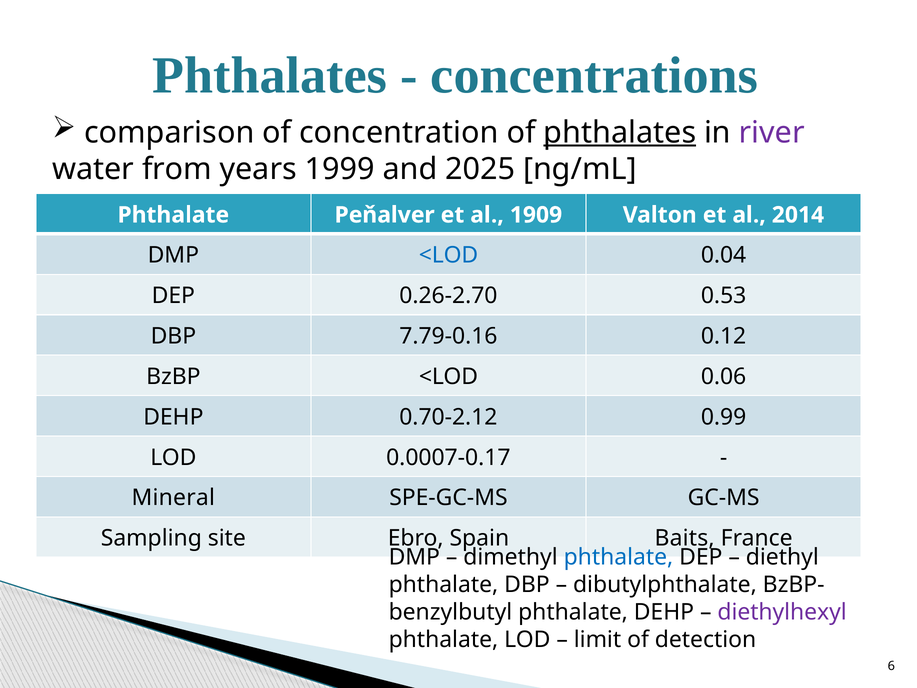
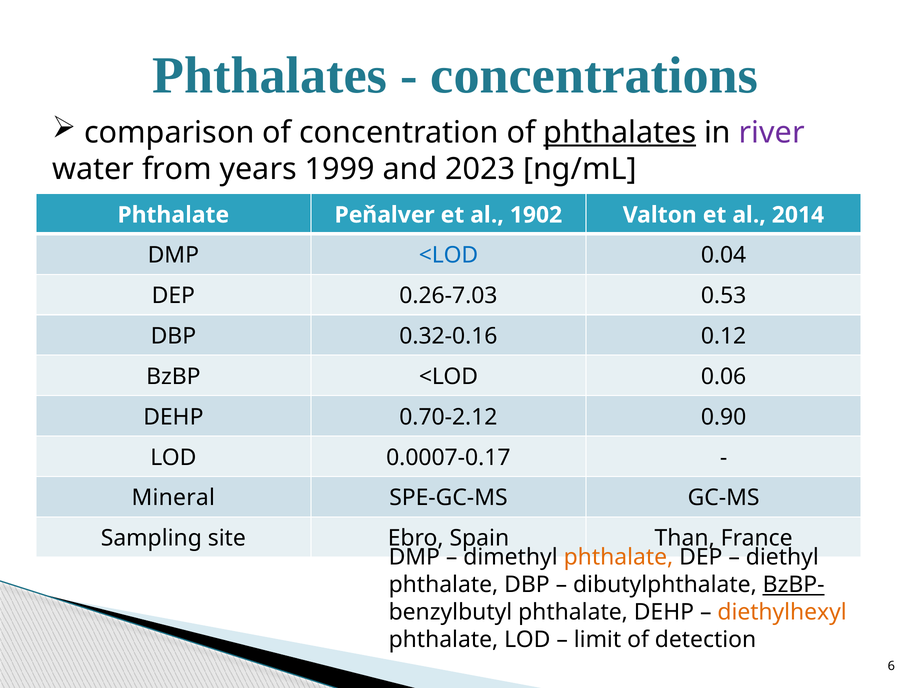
2025: 2025 -> 2023
1909: 1909 -> 1902
0.26-2.70: 0.26-2.70 -> 0.26-7.03
7.79-0.16: 7.79-0.16 -> 0.32-0.16
0.99: 0.99 -> 0.90
Baits: Baits -> Than
phthalate at (618, 557) colour: blue -> orange
BzBP- underline: none -> present
diethylhexyl colour: purple -> orange
